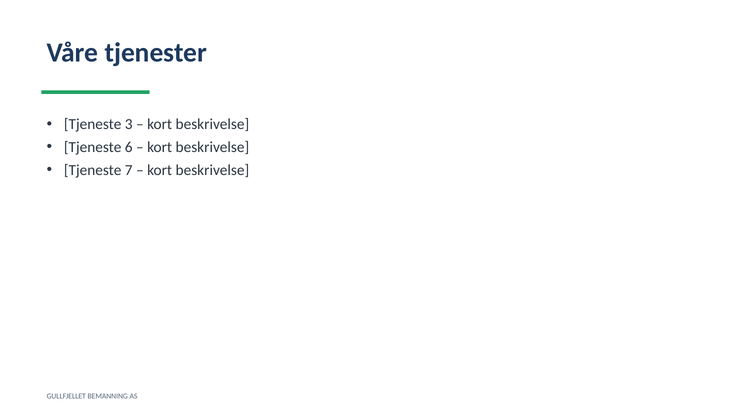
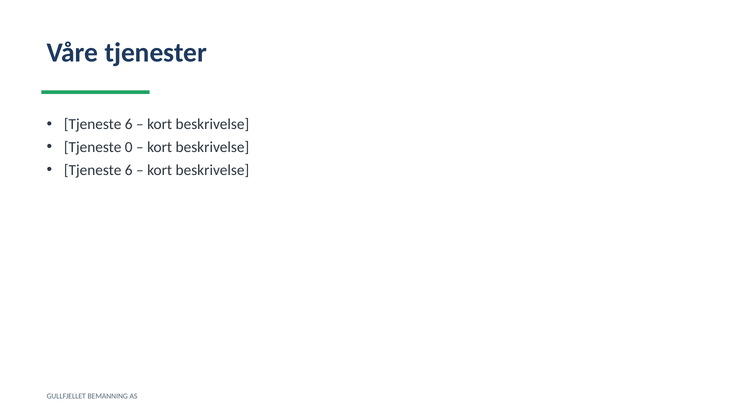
3 at (129, 124): 3 -> 6
6: 6 -> 0
7 at (129, 170): 7 -> 6
